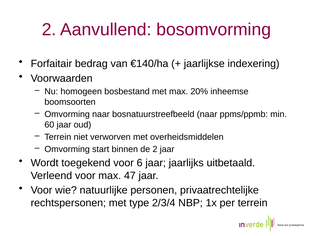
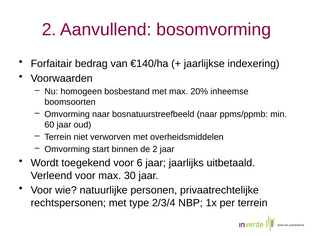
47: 47 -> 30
